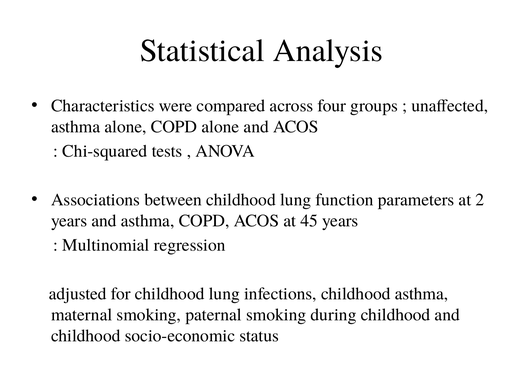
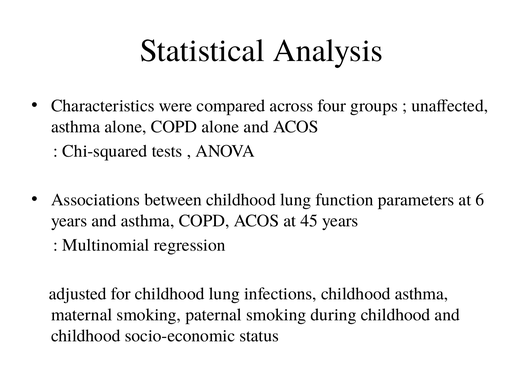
2: 2 -> 6
